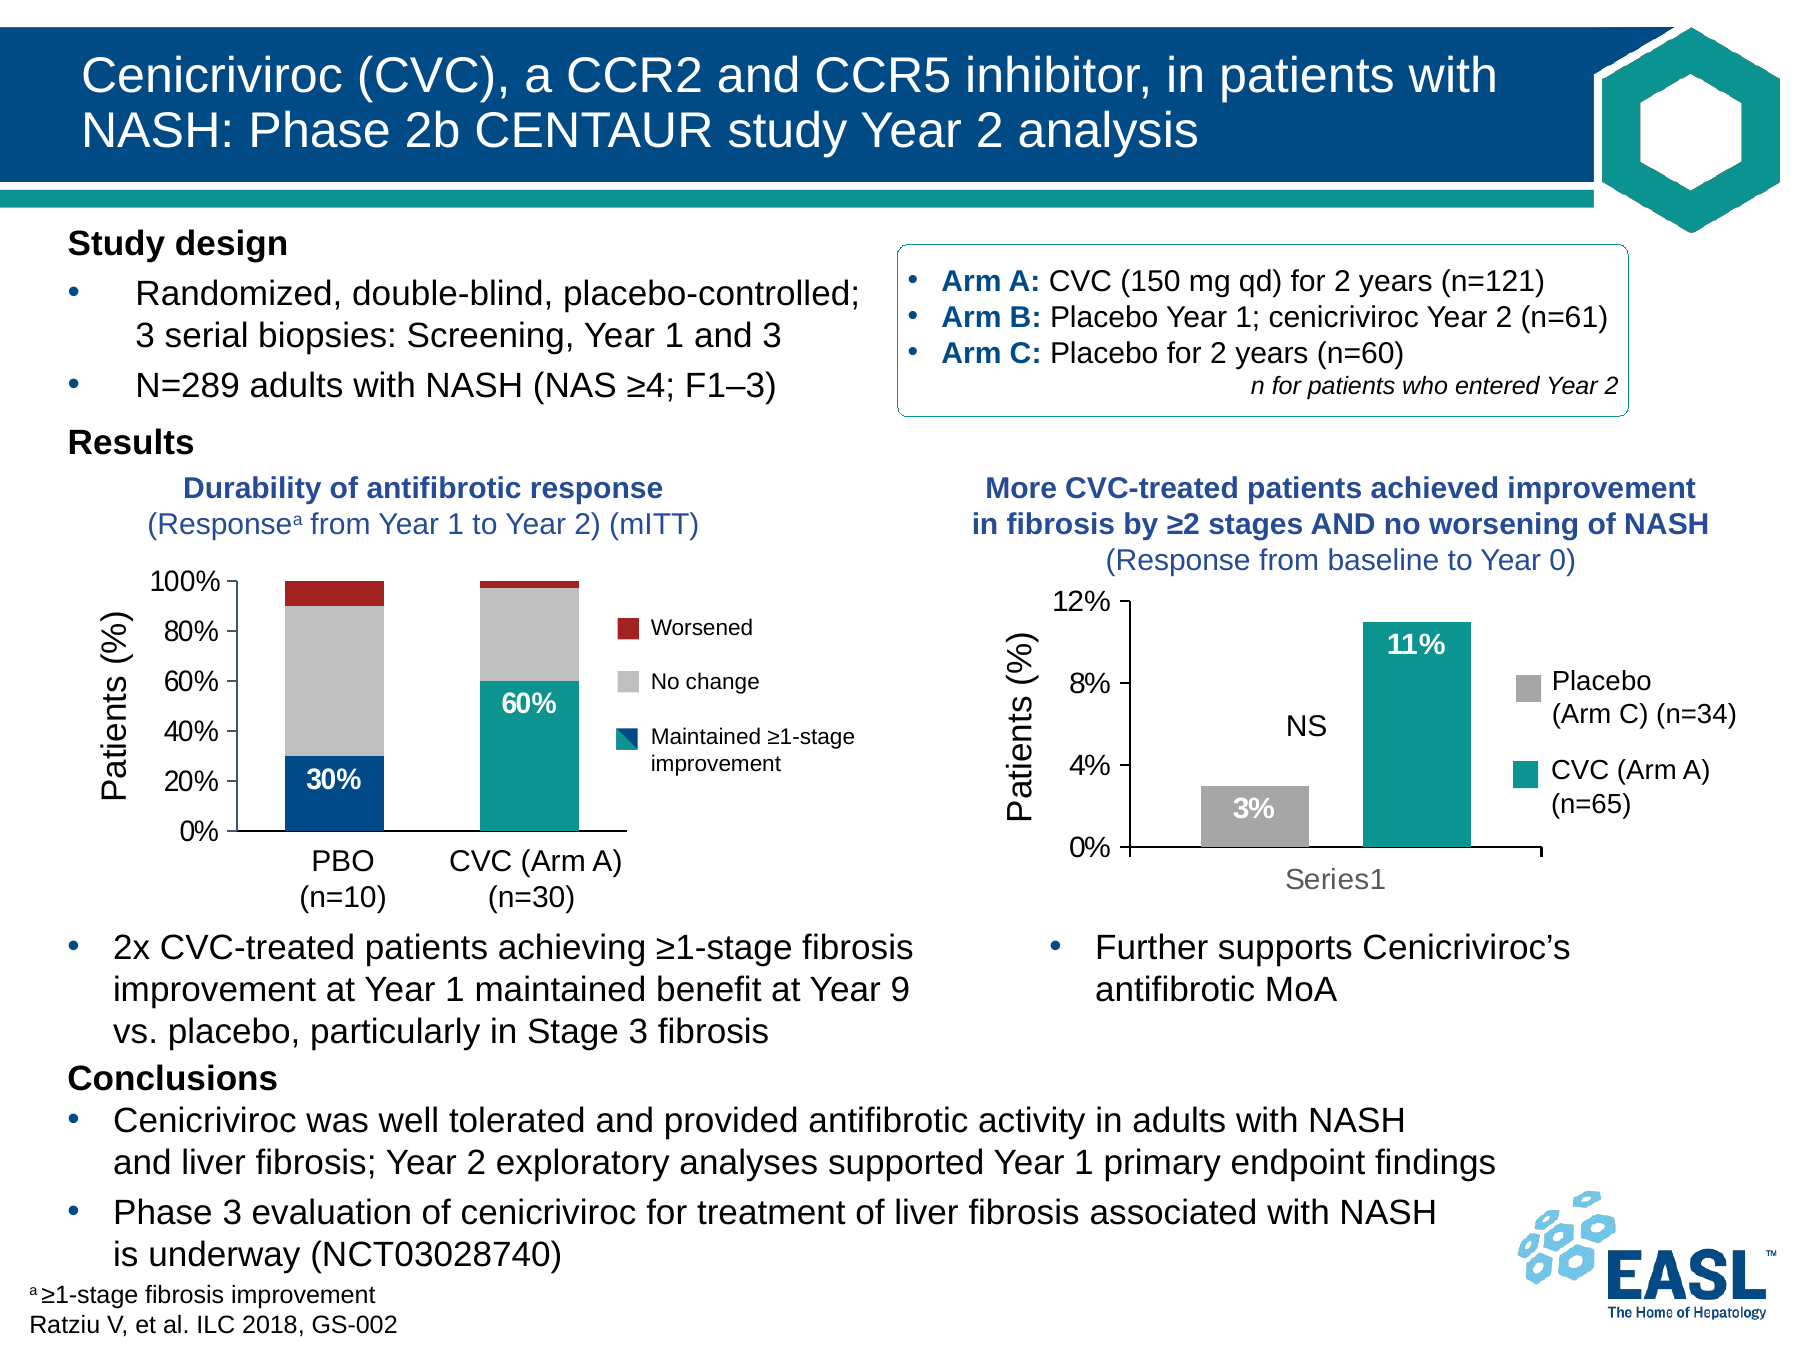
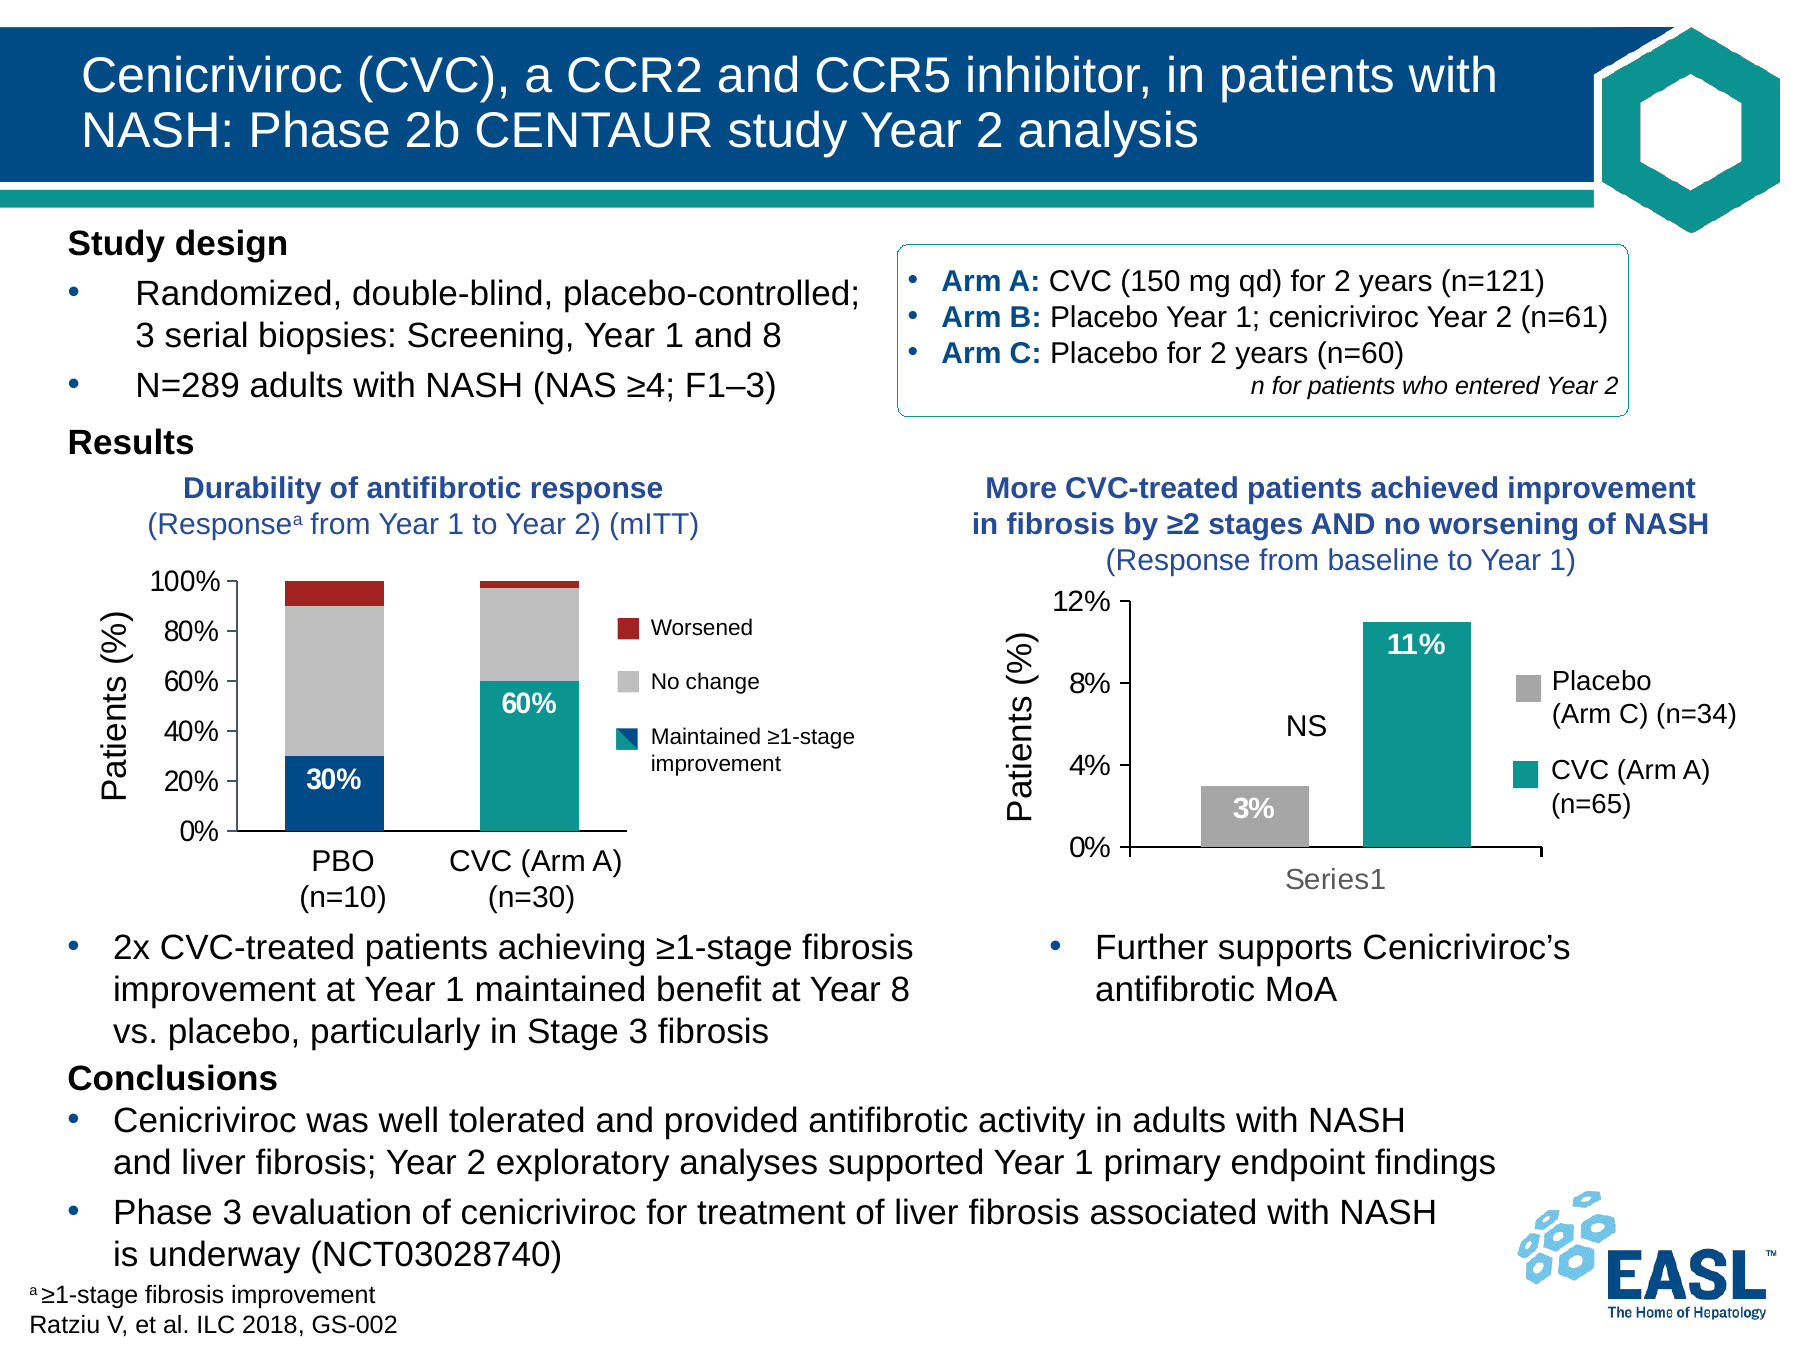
and 3: 3 -> 8
to Year 0: 0 -> 1
Year 9: 9 -> 8
